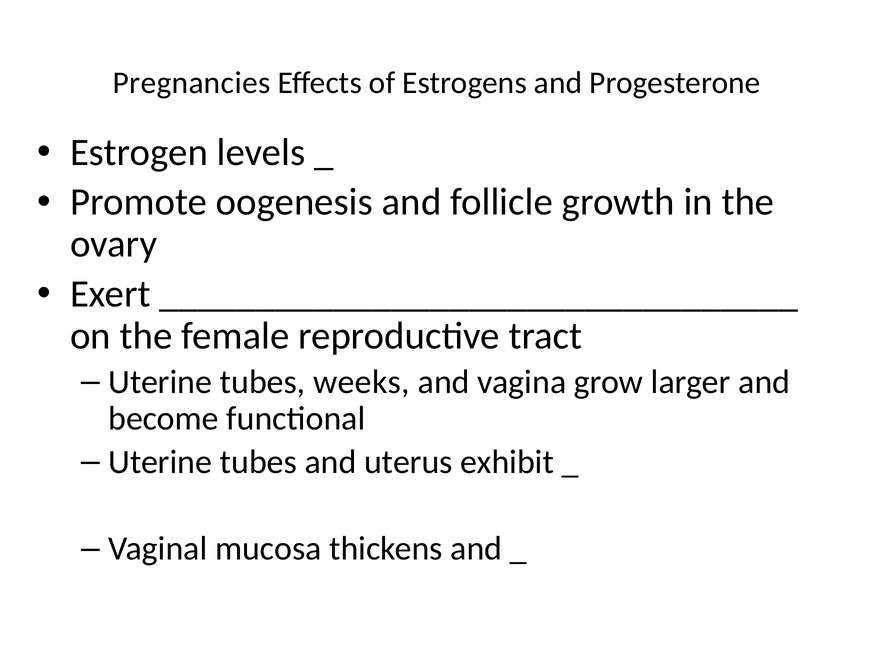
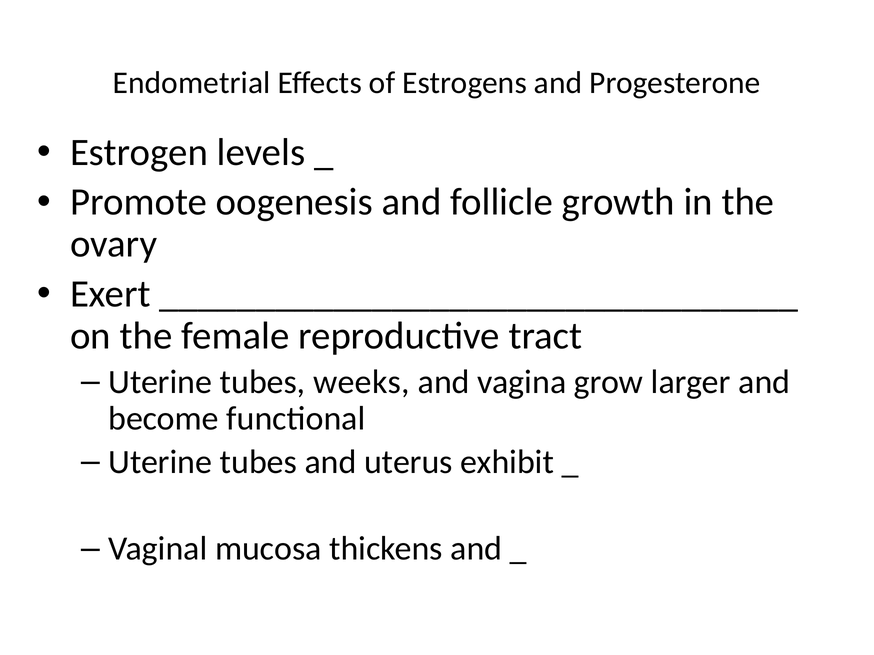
Pregnancies: Pregnancies -> Endometrial
